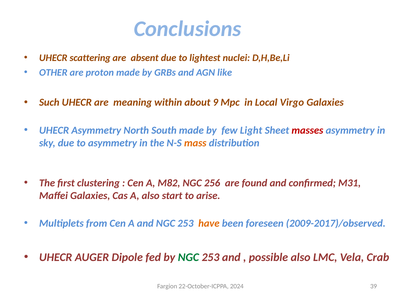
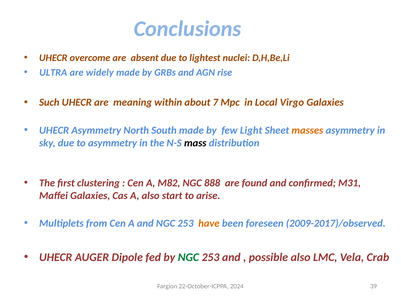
scattering: scattering -> overcome
OTHER: OTHER -> ULTRA
proton: proton -> widely
like: like -> rise
9: 9 -> 7
masses colour: red -> orange
mass colour: orange -> black
256: 256 -> 888
